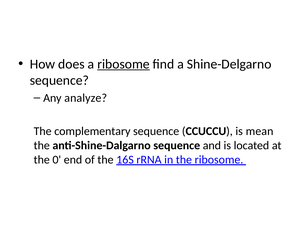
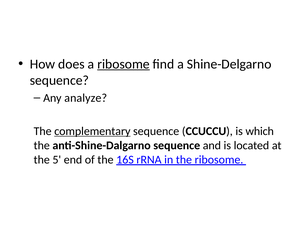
complementary underline: none -> present
mean: mean -> which
0: 0 -> 5
